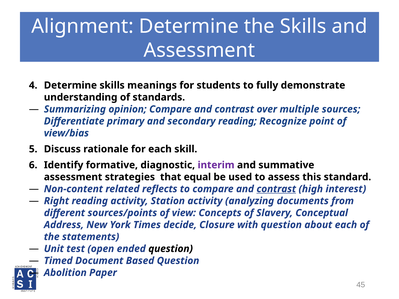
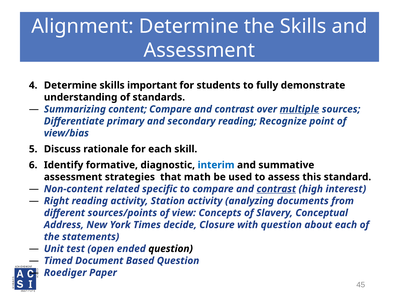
meanings: meanings -> important
opinion: opinion -> content
multiple underline: none -> present
interim colour: purple -> blue
equal: equal -> math
reflects: reflects -> specific
Abolition: Abolition -> Roediger
